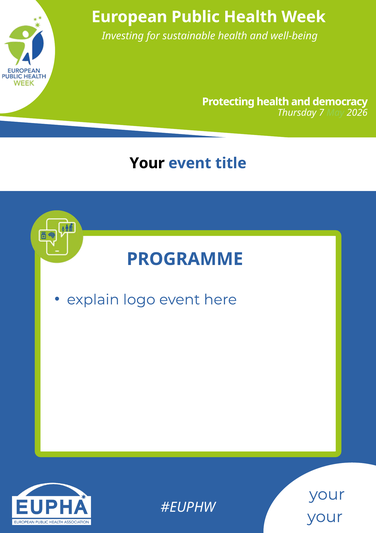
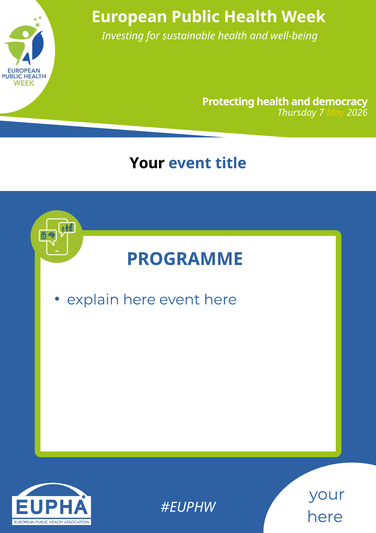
May colour: light green -> yellow
explain logo: logo -> here
your at (325, 516): your -> here
